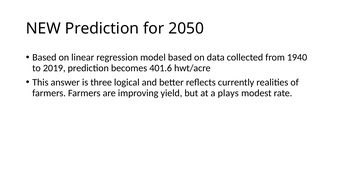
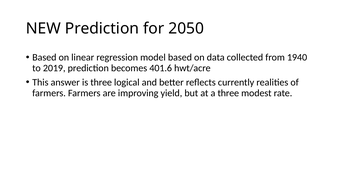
a plays: plays -> three
